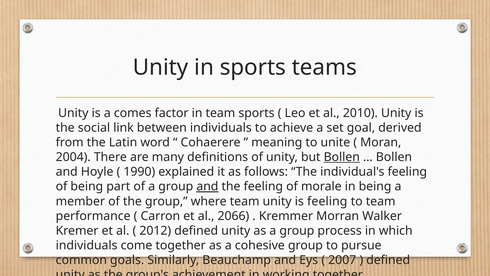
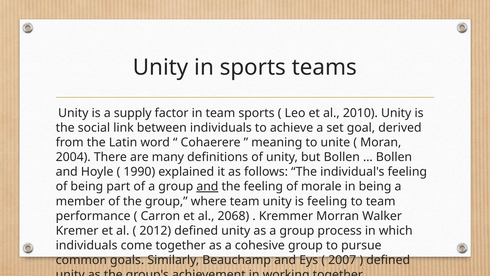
comes: comes -> supply
Bollen at (342, 157) underline: present -> none
2066: 2066 -> 2068
